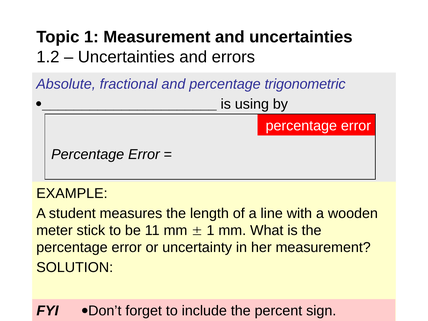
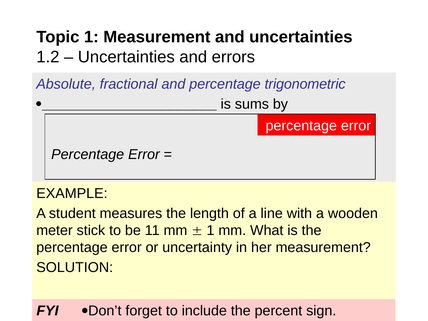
using: using -> sums
